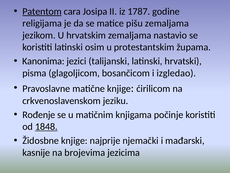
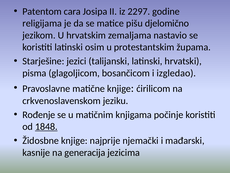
Patentom underline: present -> none
1787: 1787 -> 2297
pišu zemaljama: zemaljama -> djelomično
Kanonima: Kanonima -> Starješine
brojevima: brojevima -> generacija
